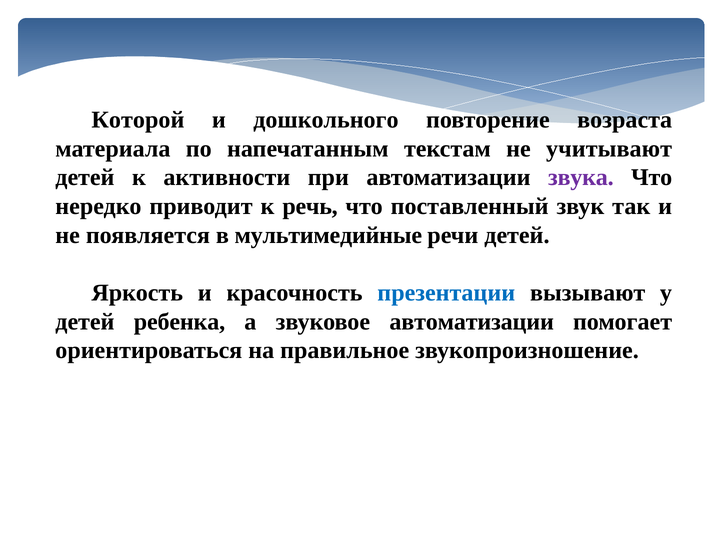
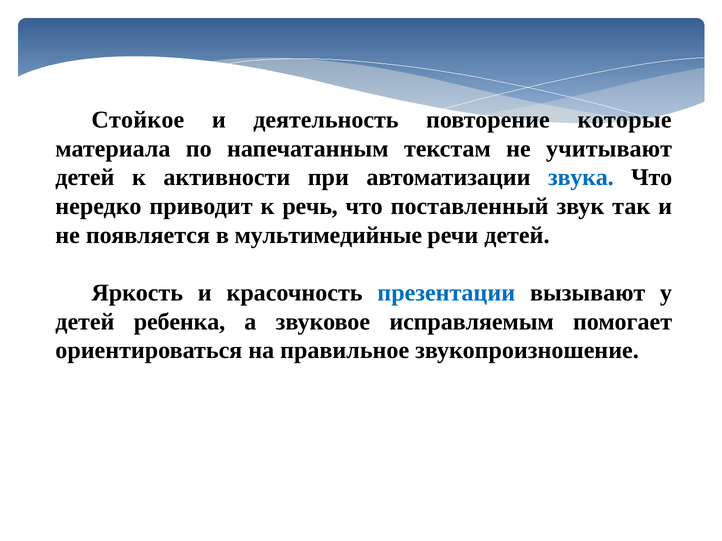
Которой: Которой -> Стойкое
дошкольного: дошкольного -> деятельность
возраста: возраста -> которые
звука colour: purple -> blue
звуковое автоматизации: автоматизации -> исправляемым
